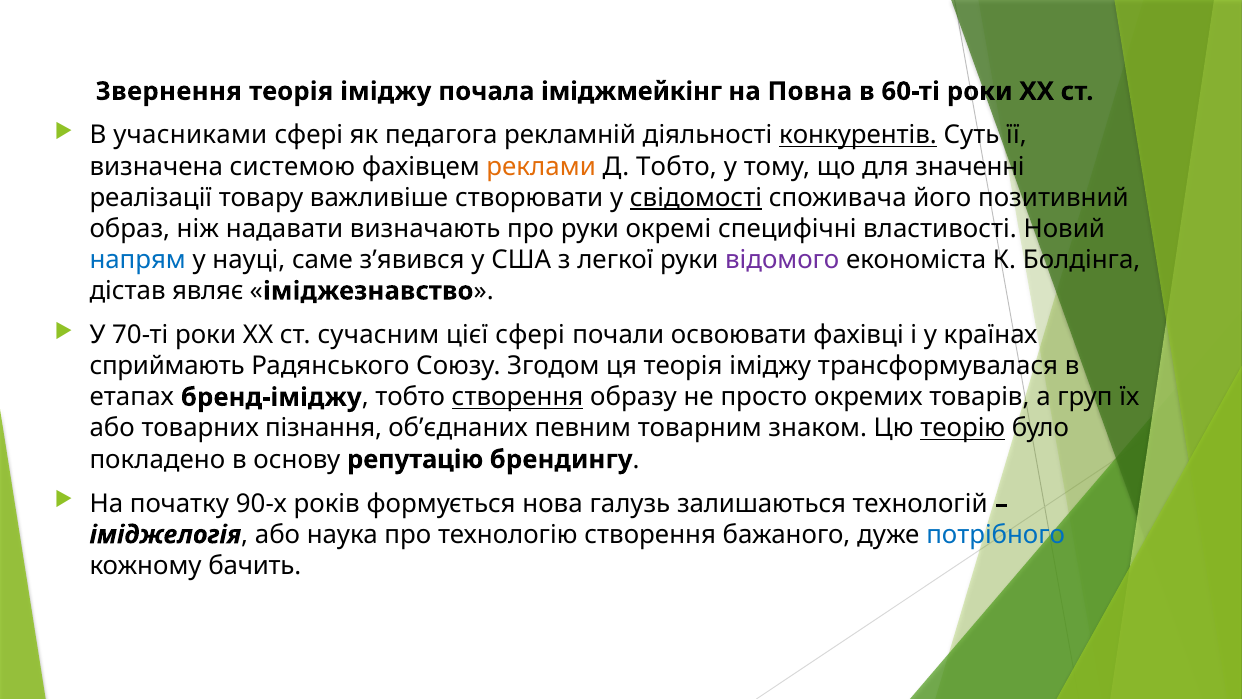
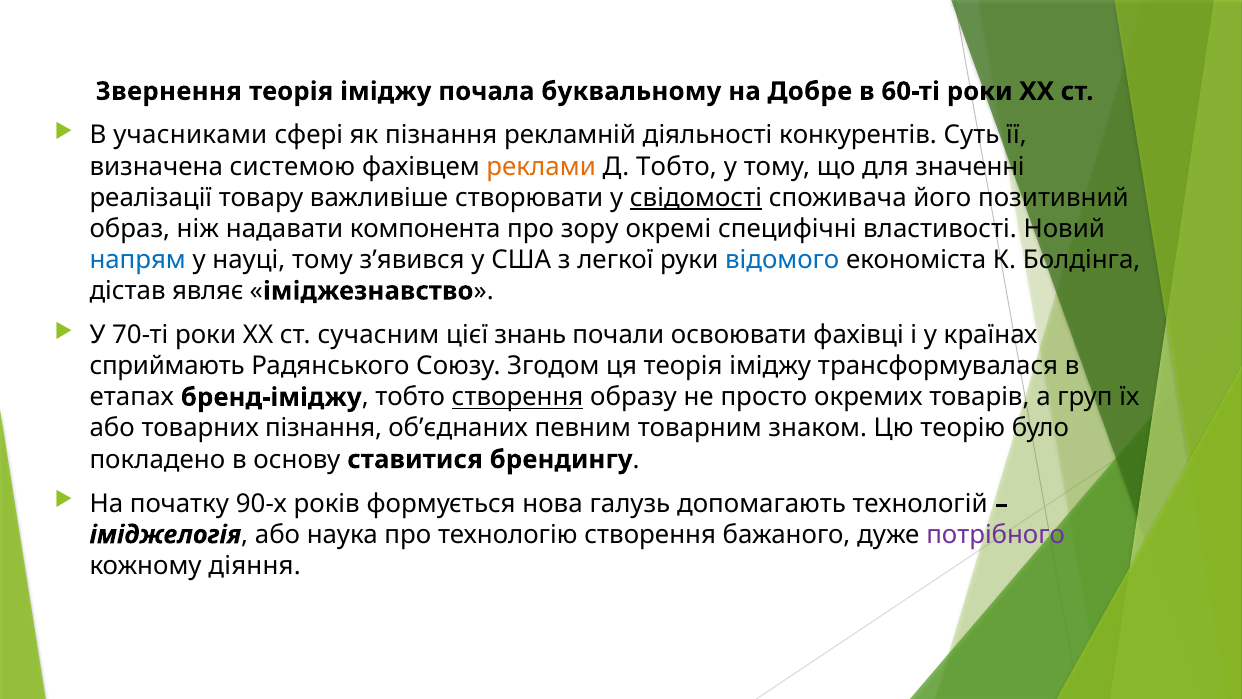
іміджмейкінг: іміджмейкінг -> буквальному
Повна: Повна -> Добре
як педагога: педагога -> пізнання
конкурентів underline: present -> none
визначають: визначають -> компонента
про руки: руки -> зору
науці саме: саме -> тому
відомого colour: purple -> blue
цієї сфері: сфері -> знань
теорію underline: present -> none
репутацію: репутацію -> ставитися
залишаються: залишаються -> допомагають
потрібного colour: blue -> purple
бачить: бачить -> діяння
